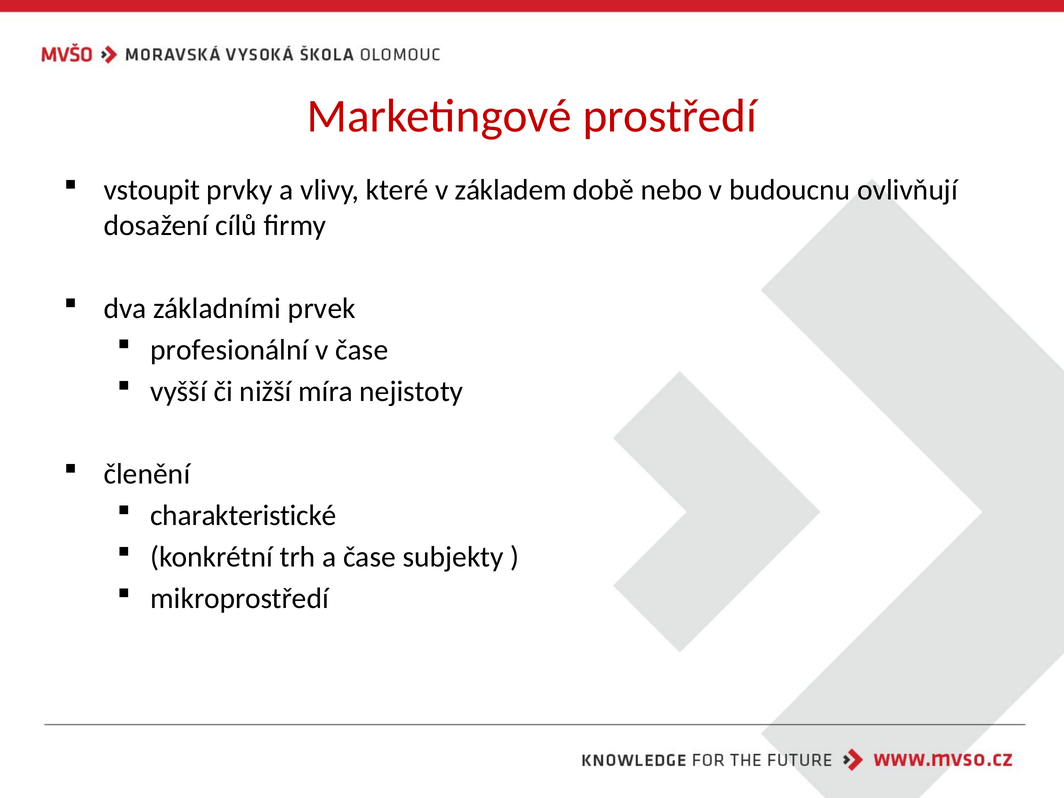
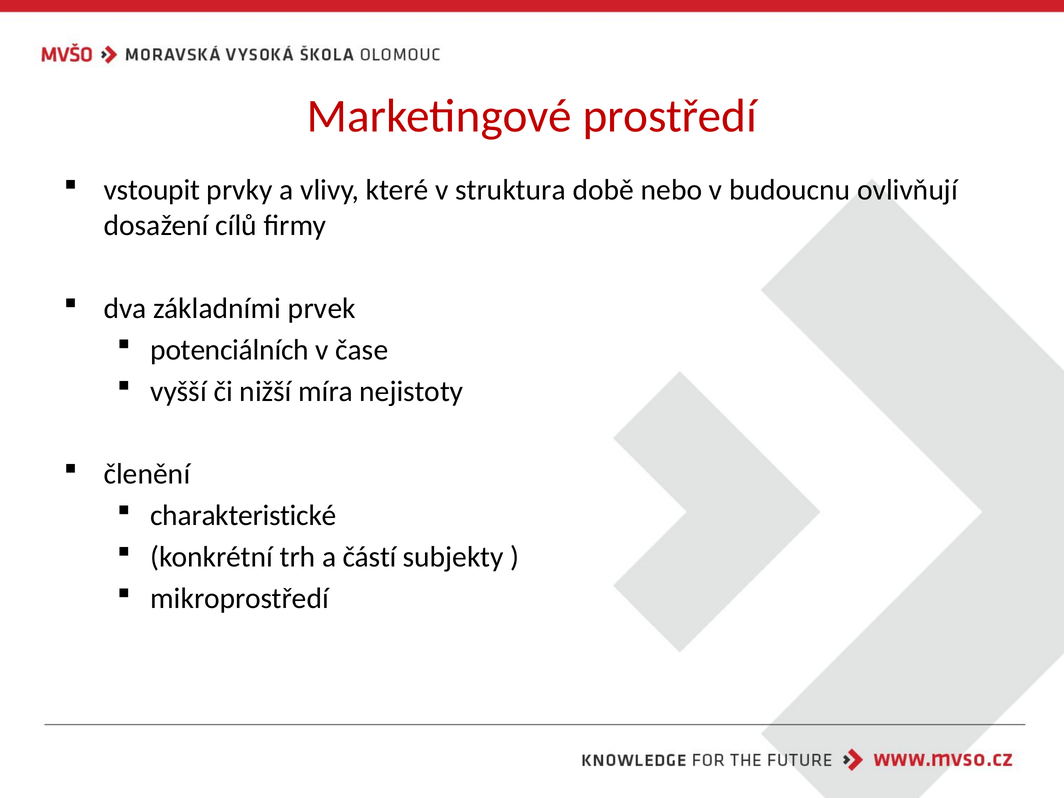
základem: základem -> struktura
profesionální: profesionální -> potenciálních
a čase: čase -> částí
